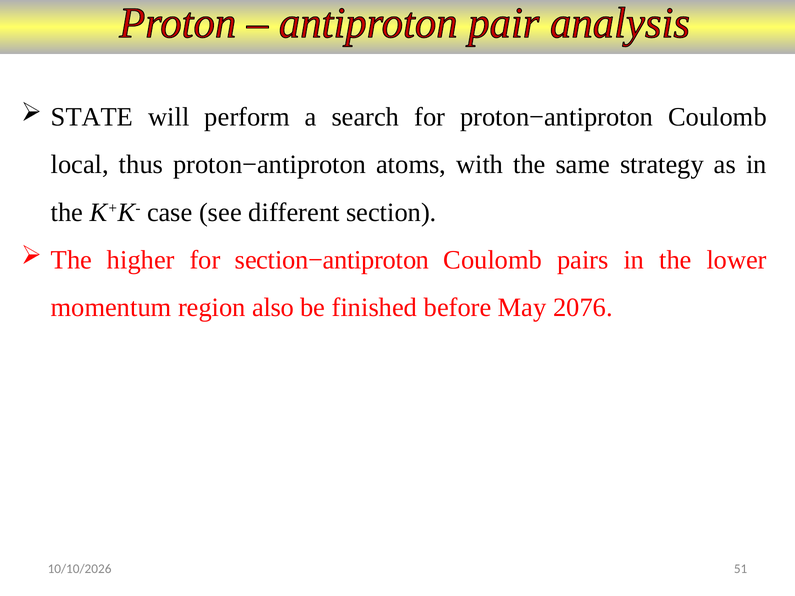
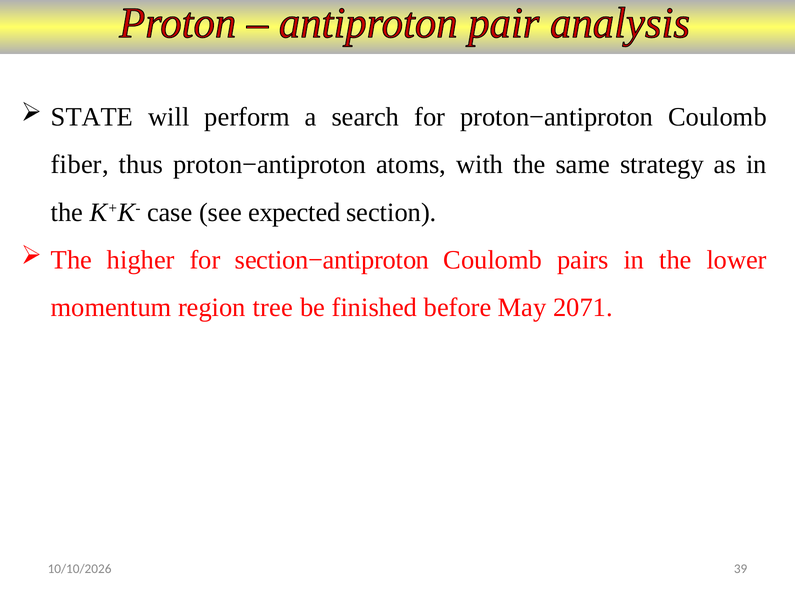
local: local -> fiber
different: different -> expected
also: also -> tree
2076: 2076 -> 2071
51: 51 -> 39
